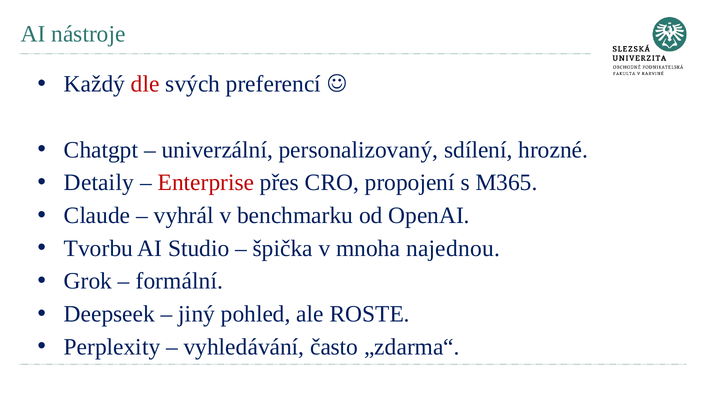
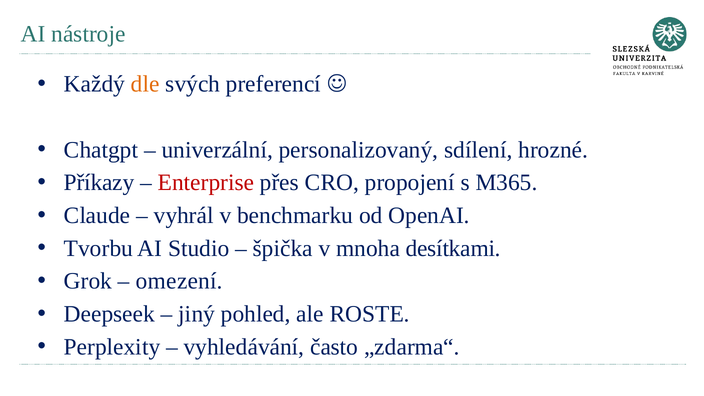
dle colour: red -> orange
Detaily: Detaily -> Příkazy
najednou: najednou -> desítkami
formální: formální -> omezení
